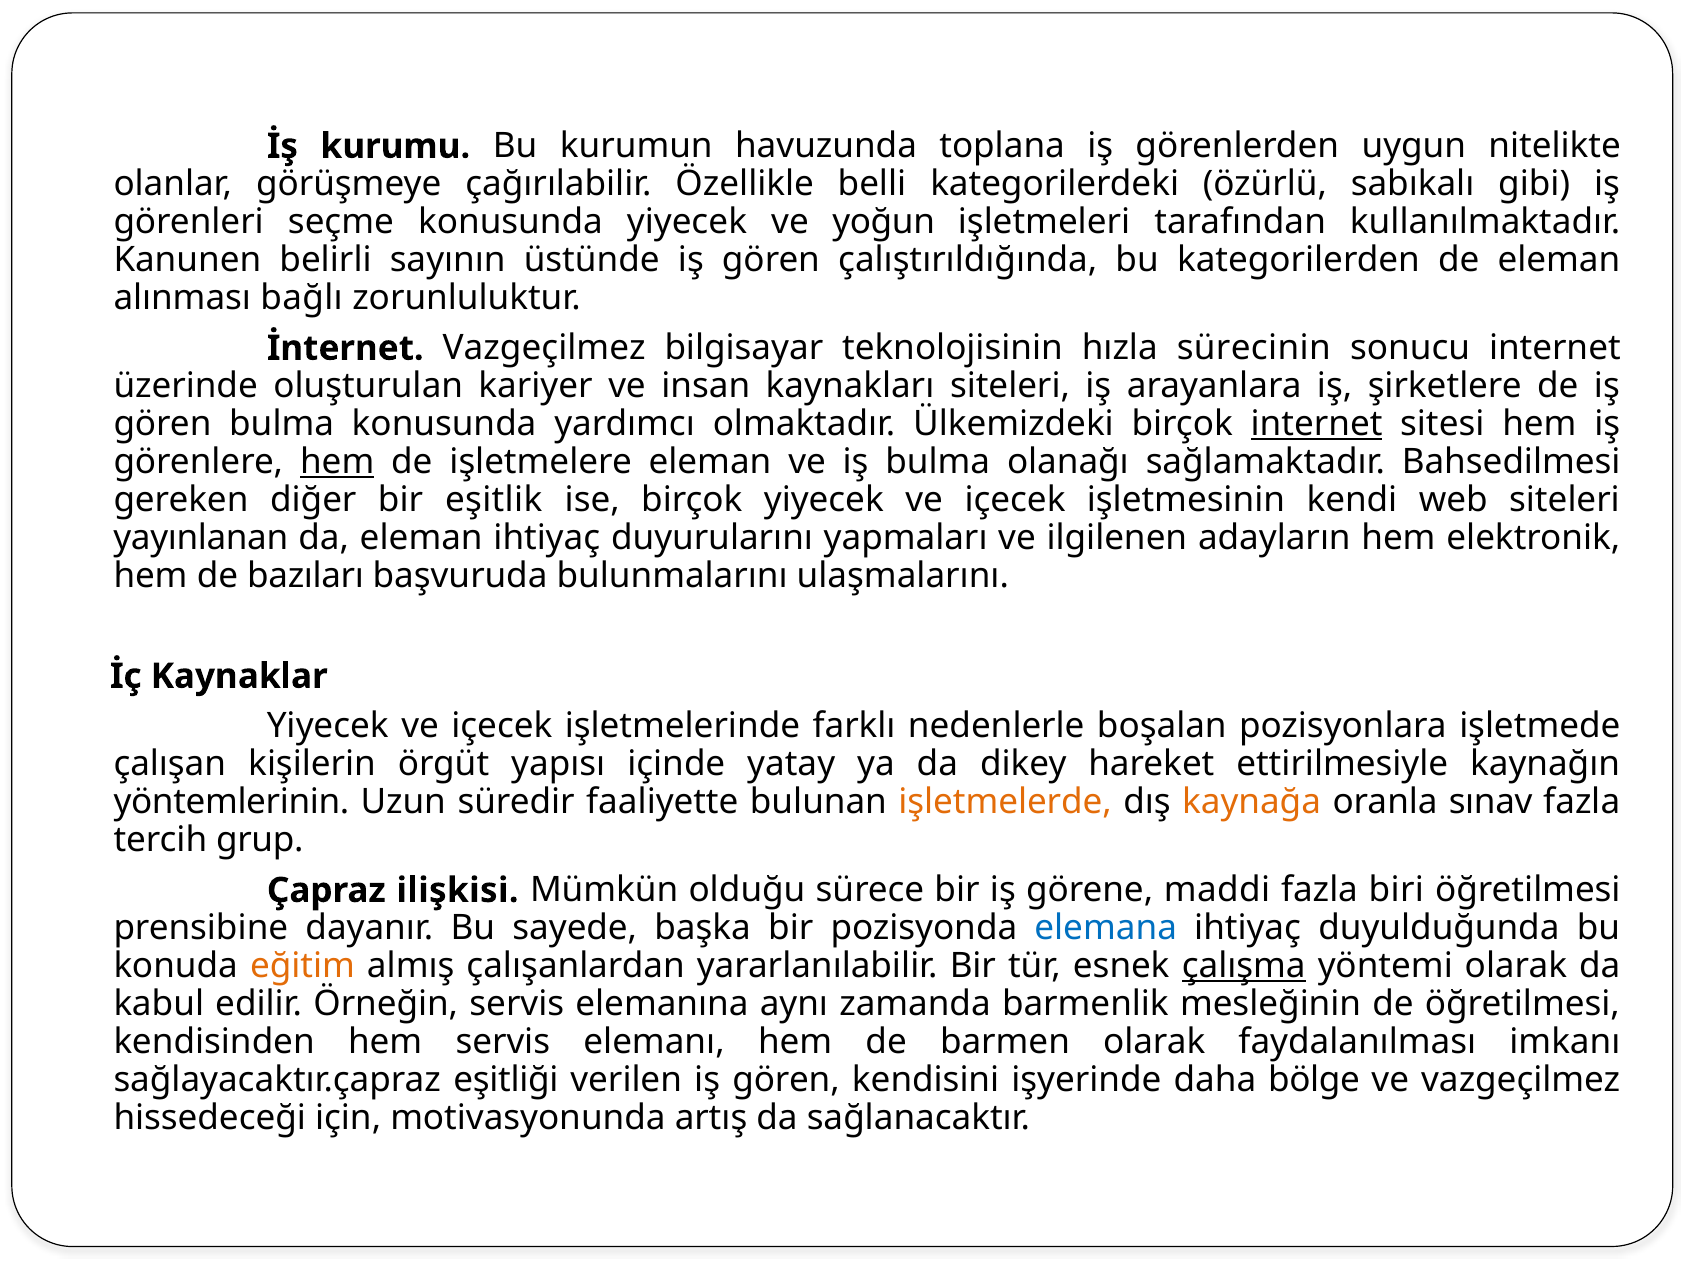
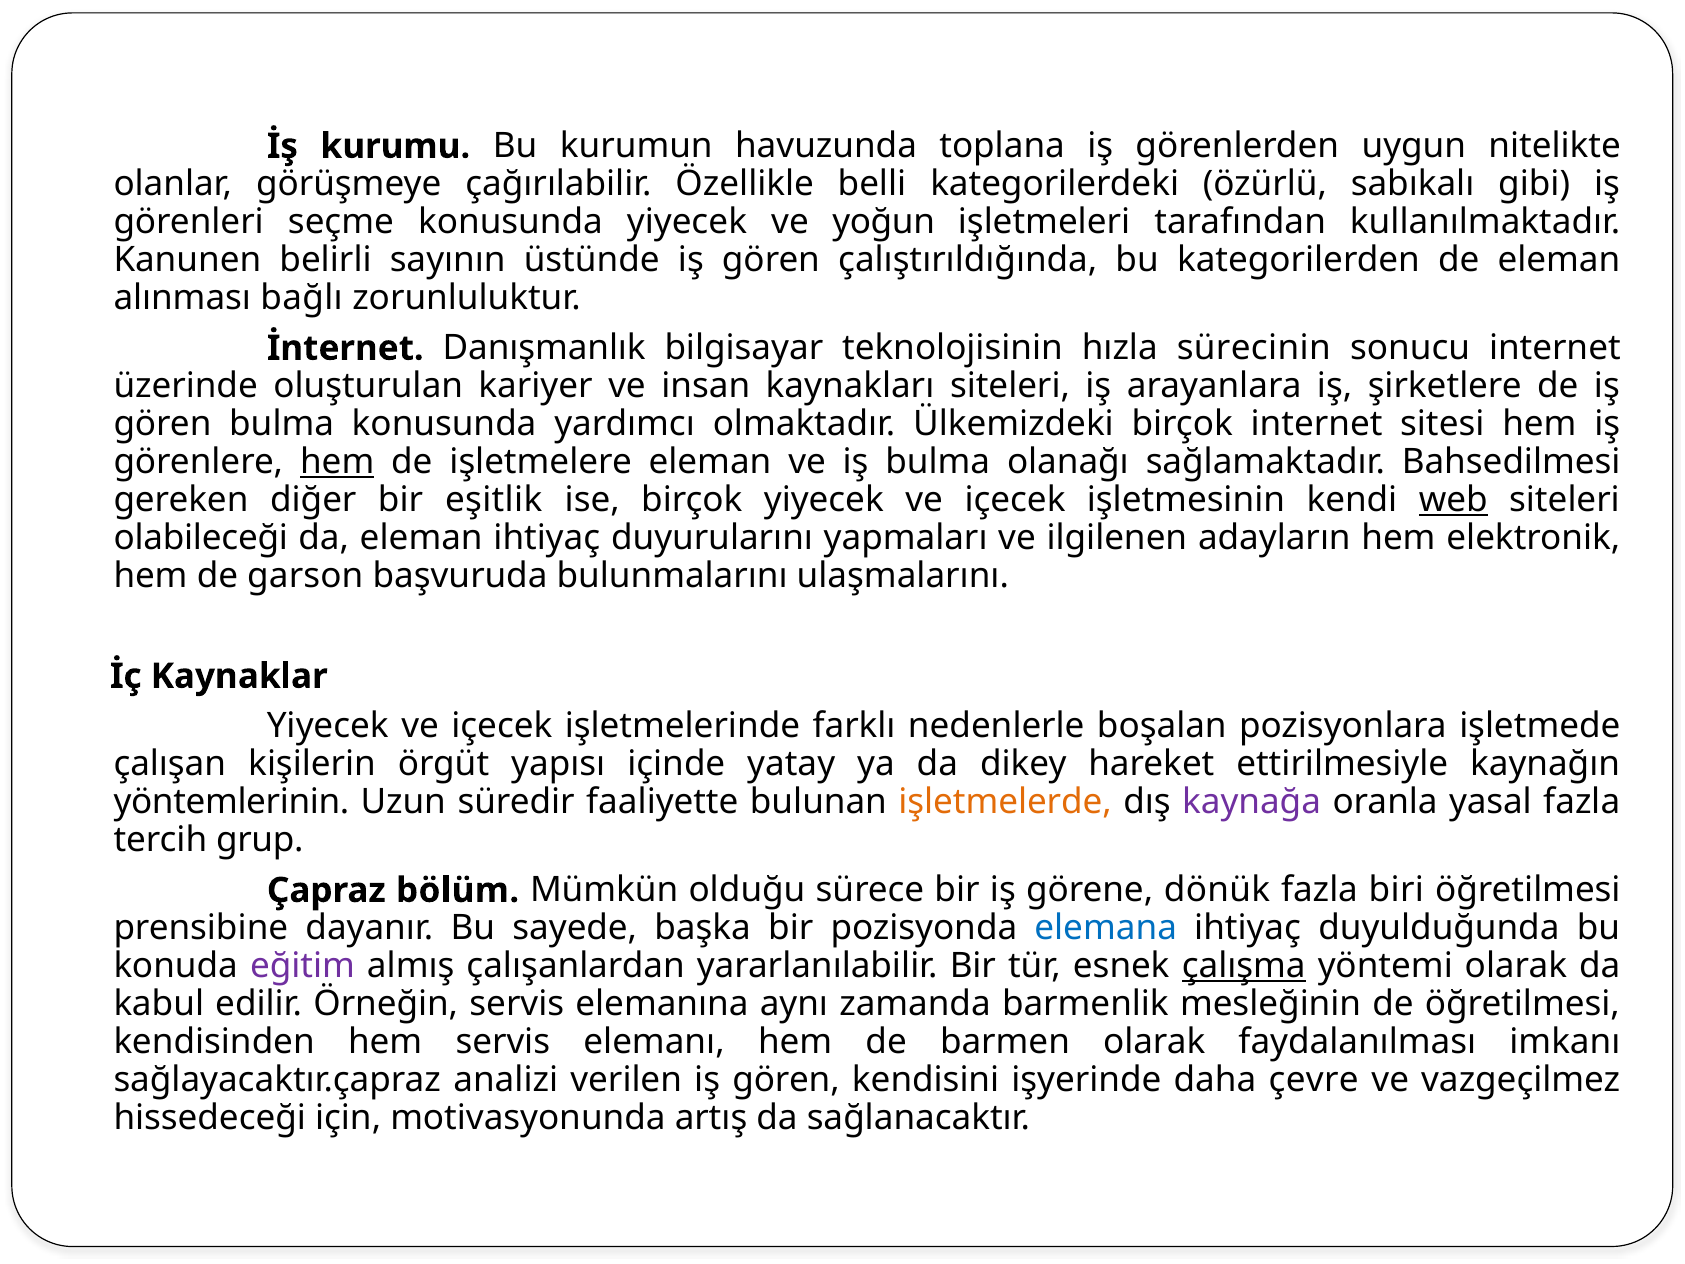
İnternet Vazgeçilmez: Vazgeçilmez -> Danışmanlık
internet at (1317, 424) underline: present -> none
web underline: none -> present
yayınlanan: yayınlanan -> olabileceği
bazıları: bazıları -> garson
kaynağa colour: orange -> purple
sınav: sınav -> yasal
ilişkisi: ilişkisi -> bölüm
maddi: maddi -> dönük
eğitim colour: orange -> purple
eşitliği: eşitliği -> analizi
bölge: bölge -> çevre
